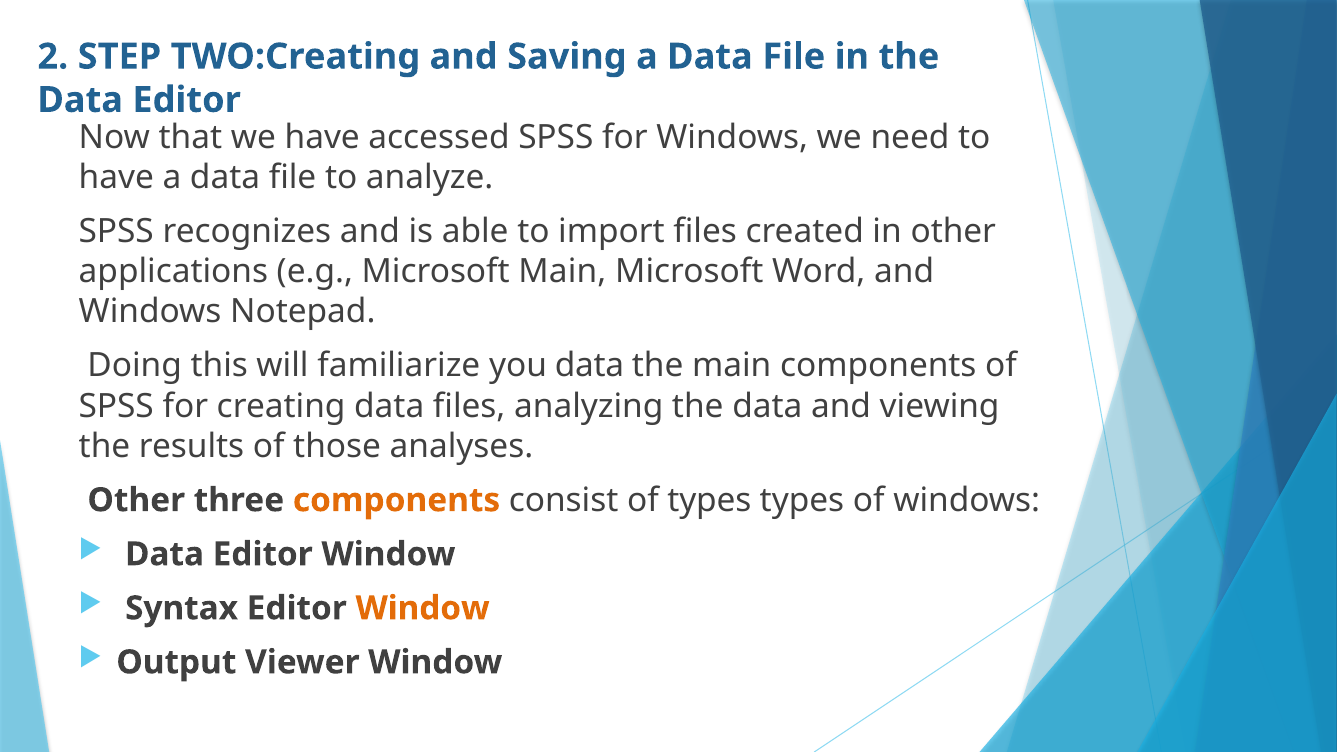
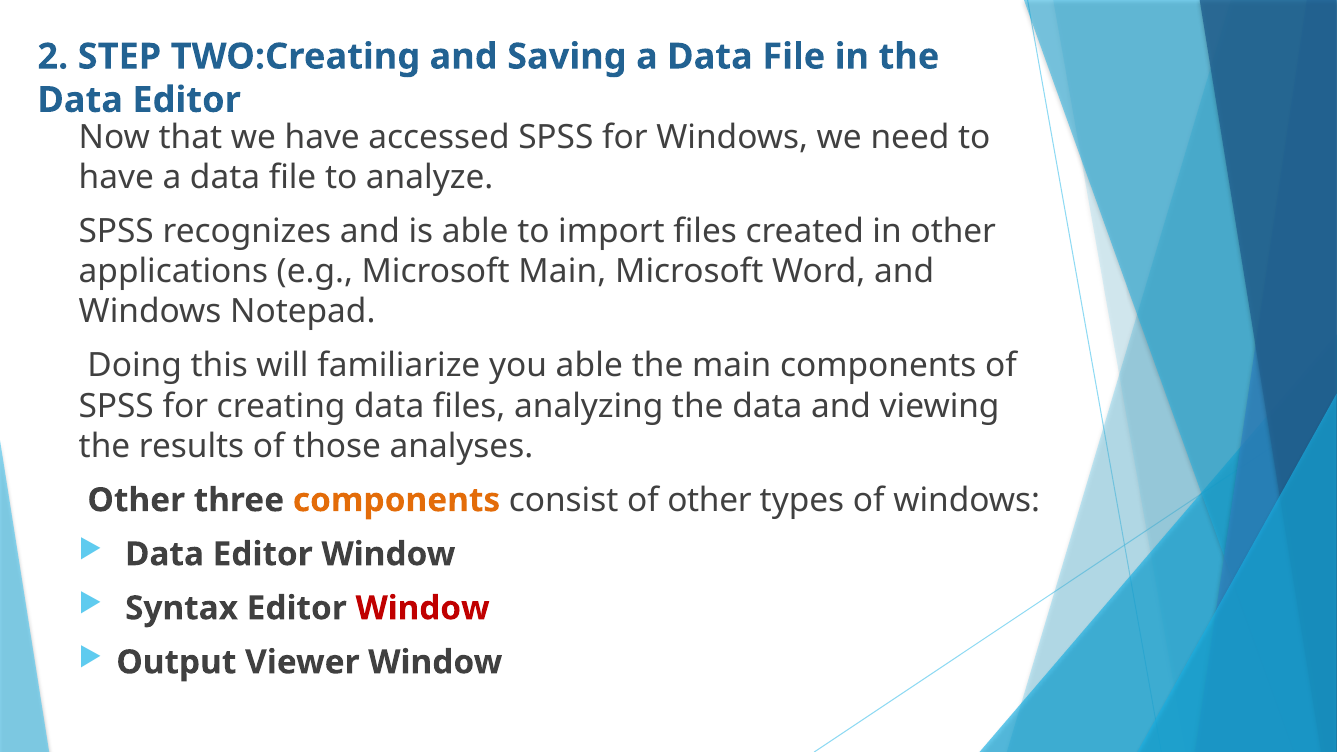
you data: data -> able
of types: types -> other
Window at (423, 608) colour: orange -> red
